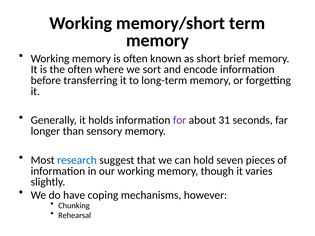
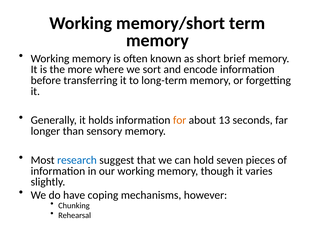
the often: often -> more
for colour: purple -> orange
31: 31 -> 13
